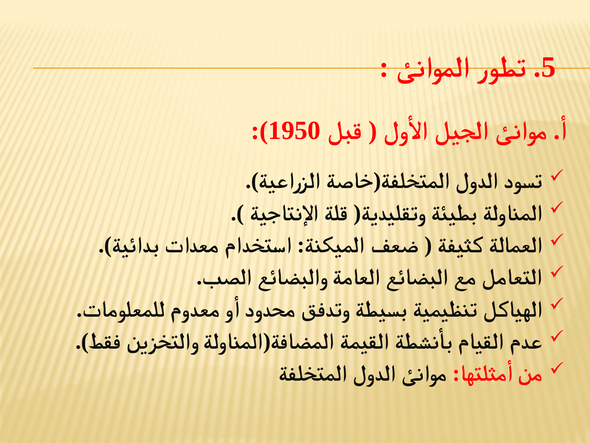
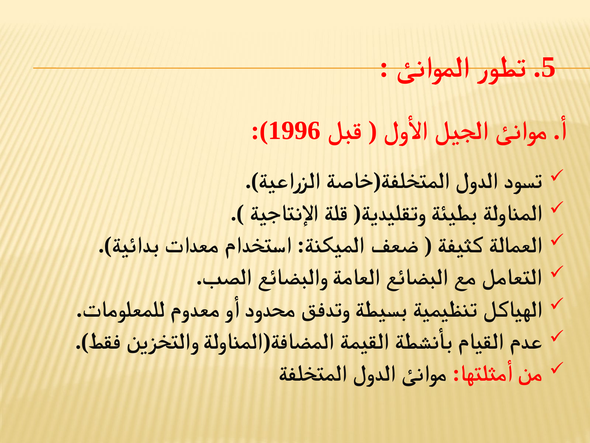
1950: 1950 -> 1996
